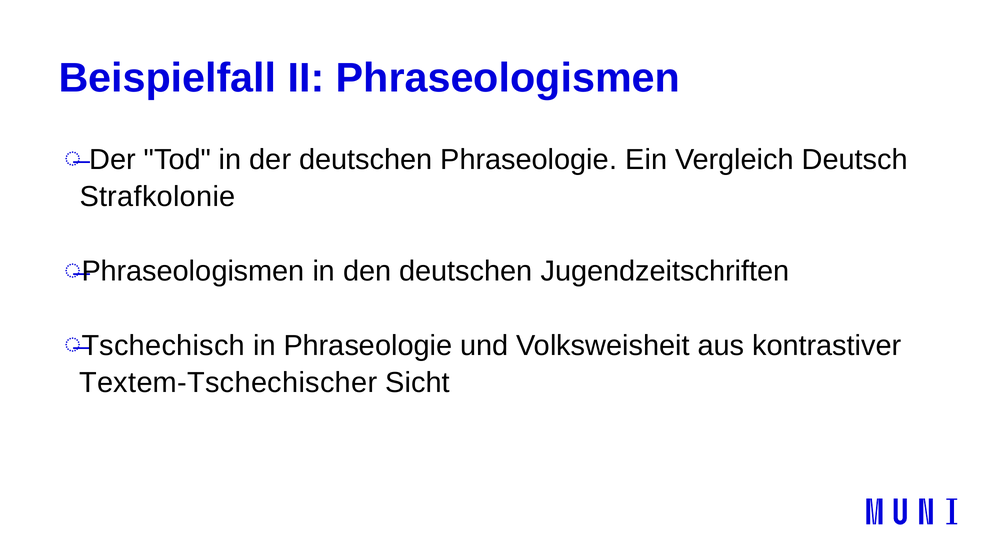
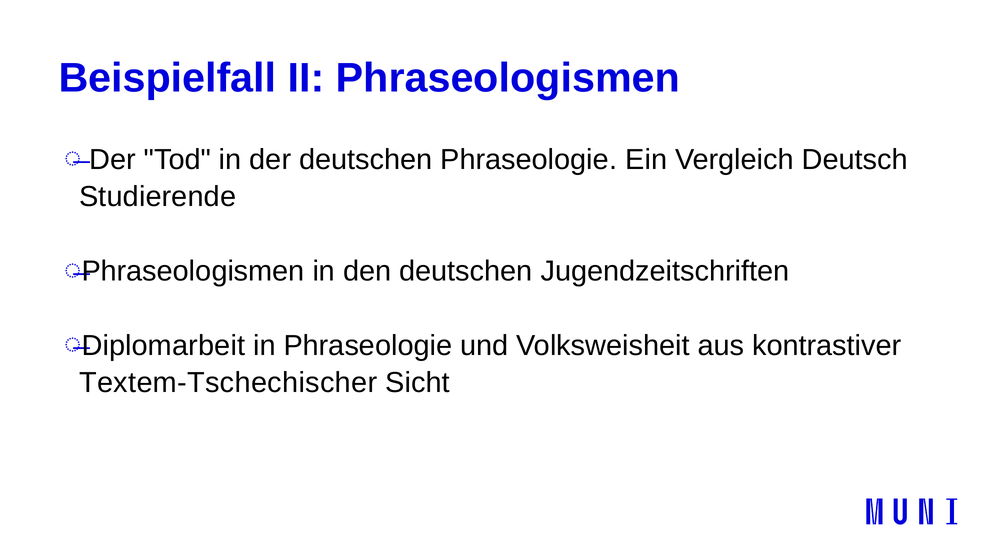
Strafkolonie: Strafkolonie -> Studierende
Tschechisch: Tschechisch -> Diplomarbeit
